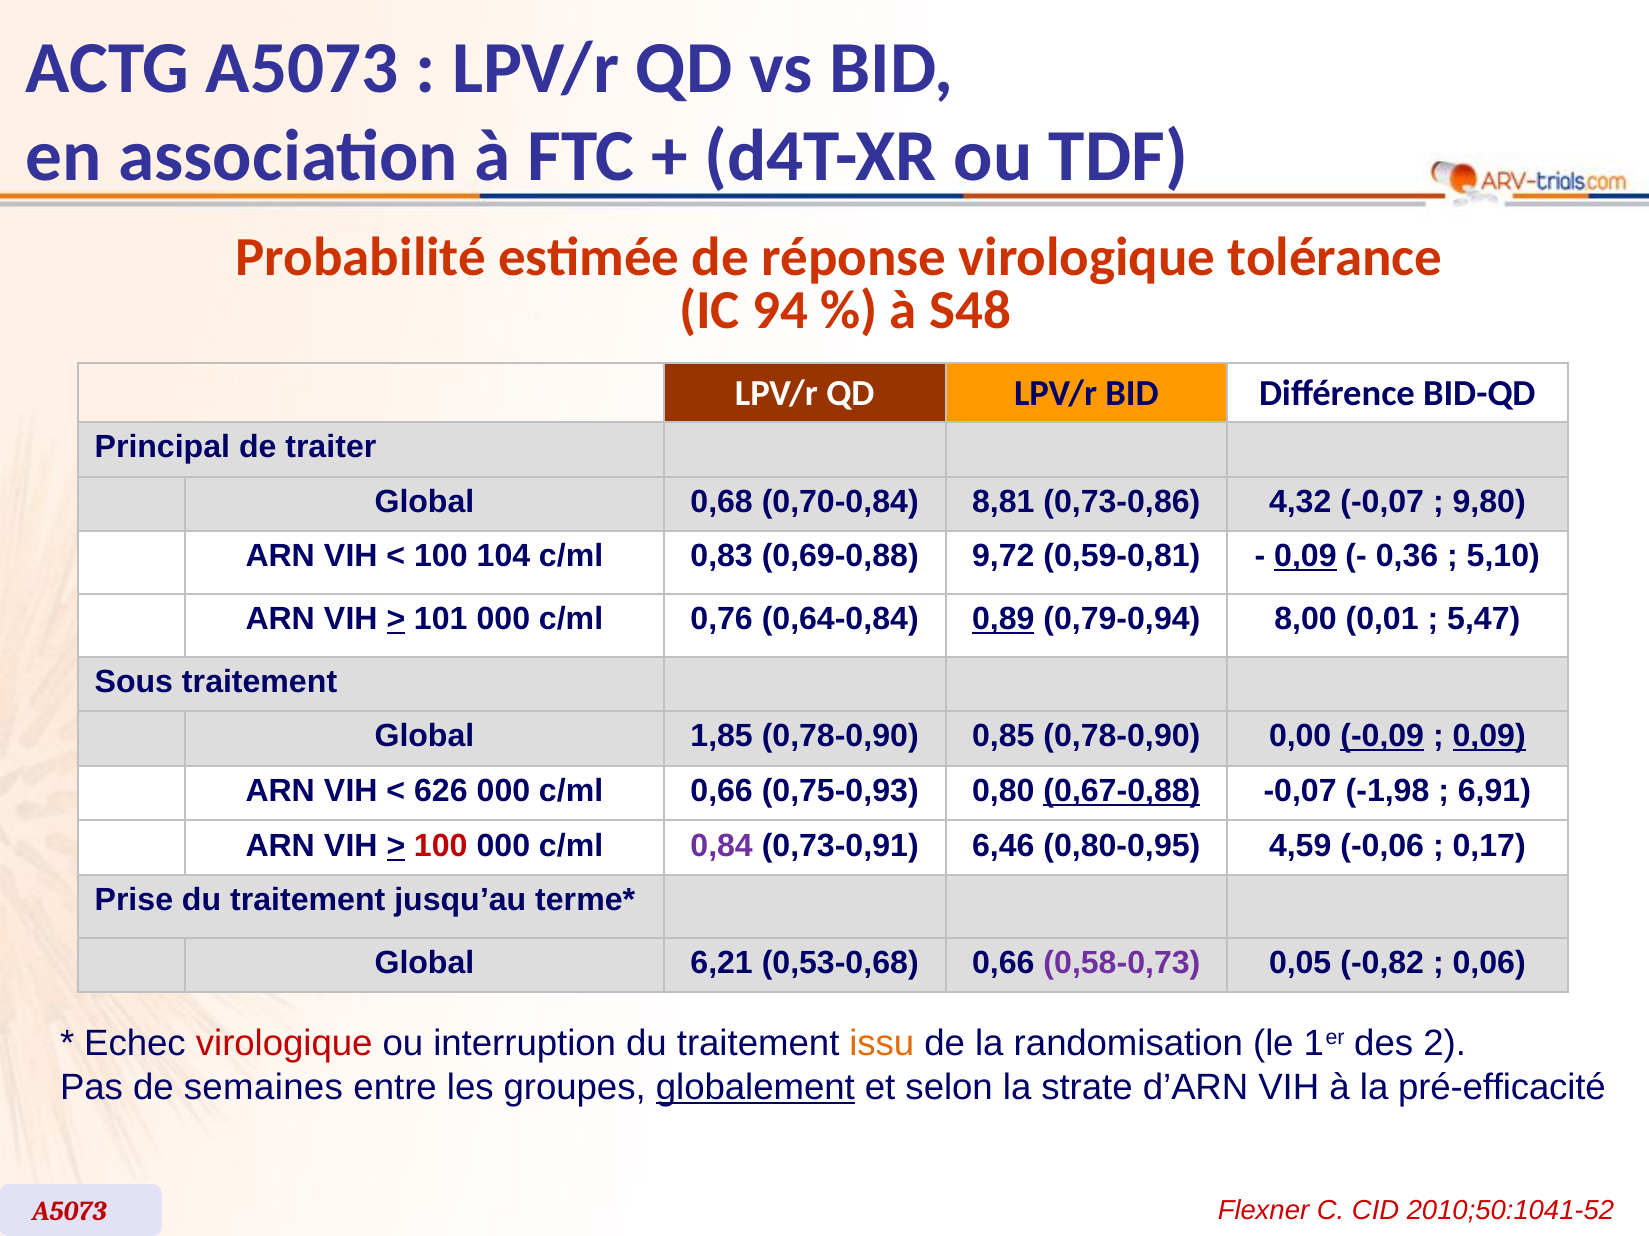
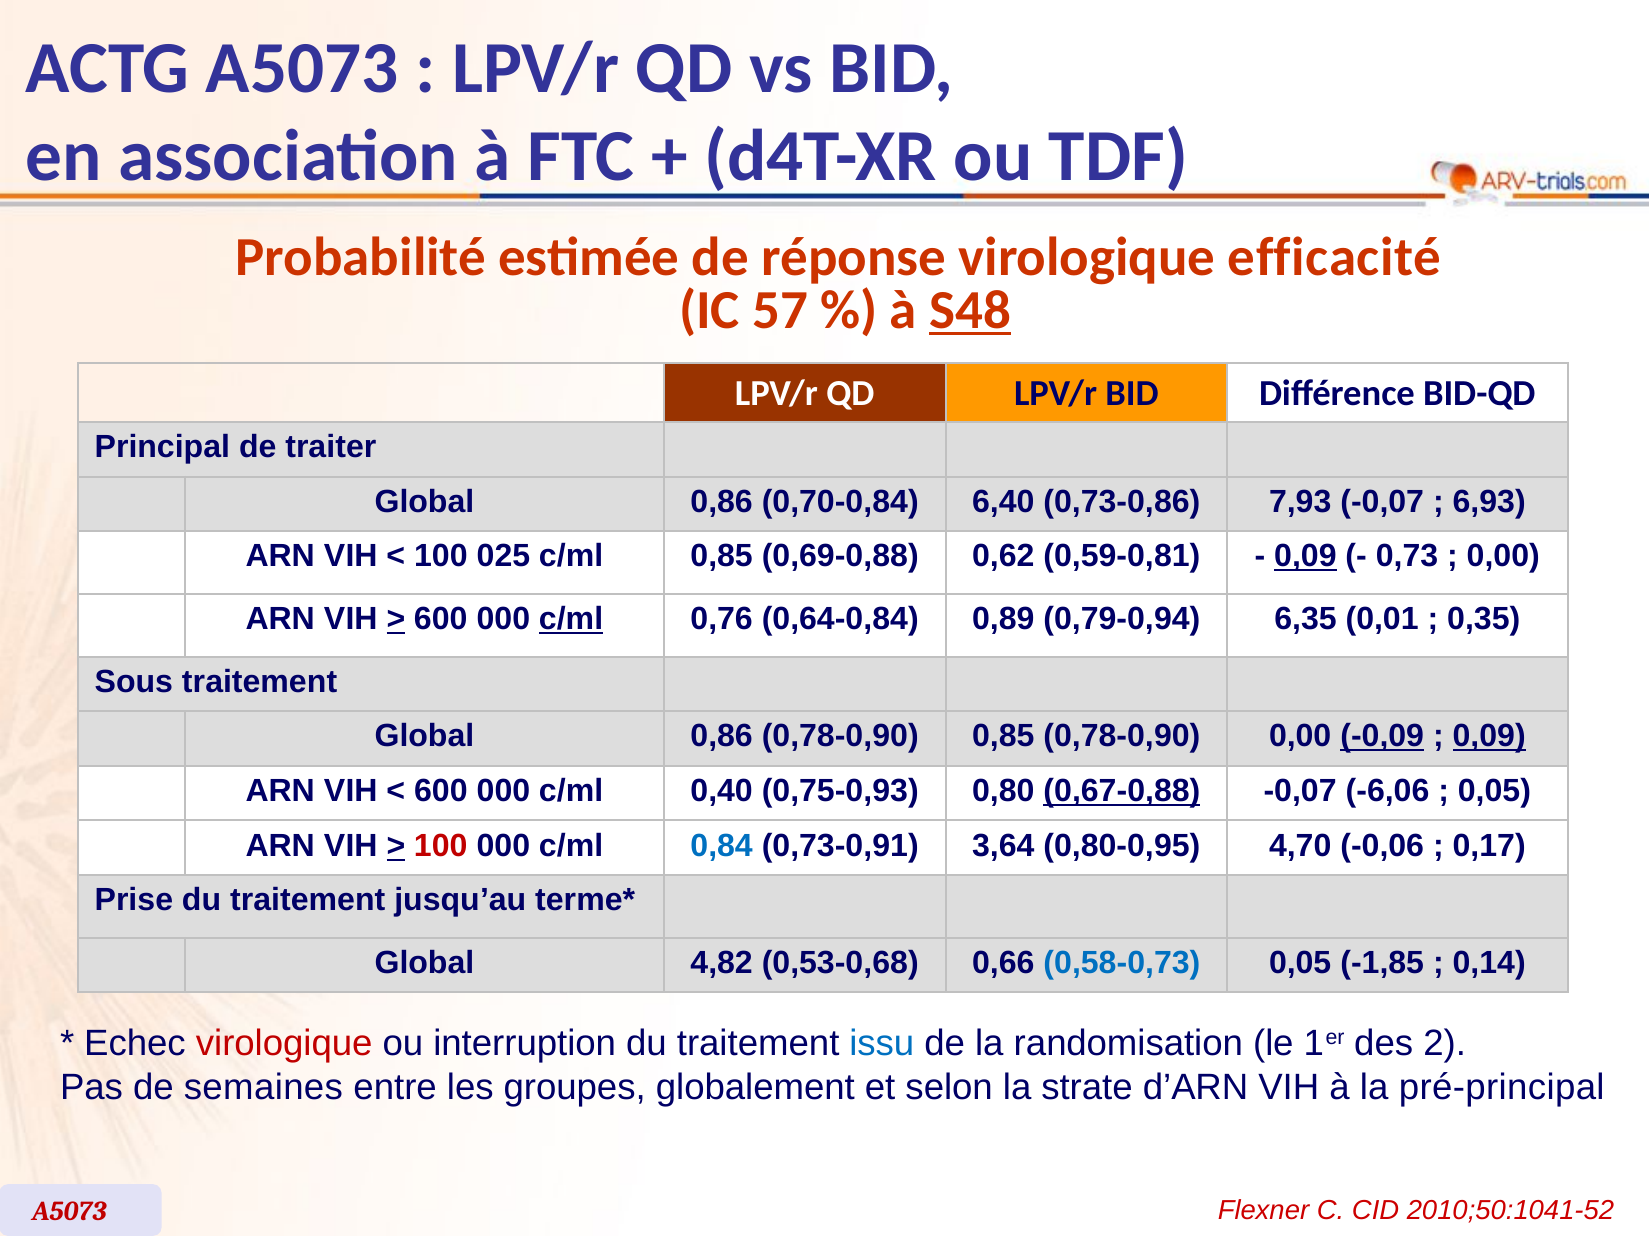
tolérance: tolérance -> efficacité
94: 94 -> 57
S48 underline: none -> present
0,68 at (722, 502): 0,68 -> 0,86
8,81: 8,81 -> 6,40
4,32: 4,32 -> 7,93
9,80: 9,80 -> 6,93
104: 104 -> 025
c/ml 0,83: 0,83 -> 0,85
9,72: 9,72 -> 0,62
0,36: 0,36 -> 0,73
5,10 at (1503, 557): 5,10 -> 0,00
101 at (441, 619): 101 -> 600
c/ml at (571, 619) underline: none -> present
0,89 underline: present -> none
8,00: 8,00 -> 6,35
5,47: 5,47 -> 0,35
1,85 at (722, 737): 1,85 -> 0,86
626 at (441, 791): 626 -> 600
c/ml 0,66: 0,66 -> 0,40
-1,98: -1,98 -> -6,06
6,91 at (1494, 791): 6,91 -> 0,05
0,84 colour: purple -> blue
6,46: 6,46 -> 3,64
4,59: 4,59 -> 4,70
6,21: 6,21 -> 4,82
0,58-0,73 colour: purple -> blue
-0,82: -0,82 -> -1,85
0,06: 0,06 -> 0,14
issu colour: orange -> blue
globalement underline: present -> none
pré-efficacité: pré-efficacité -> pré-principal
